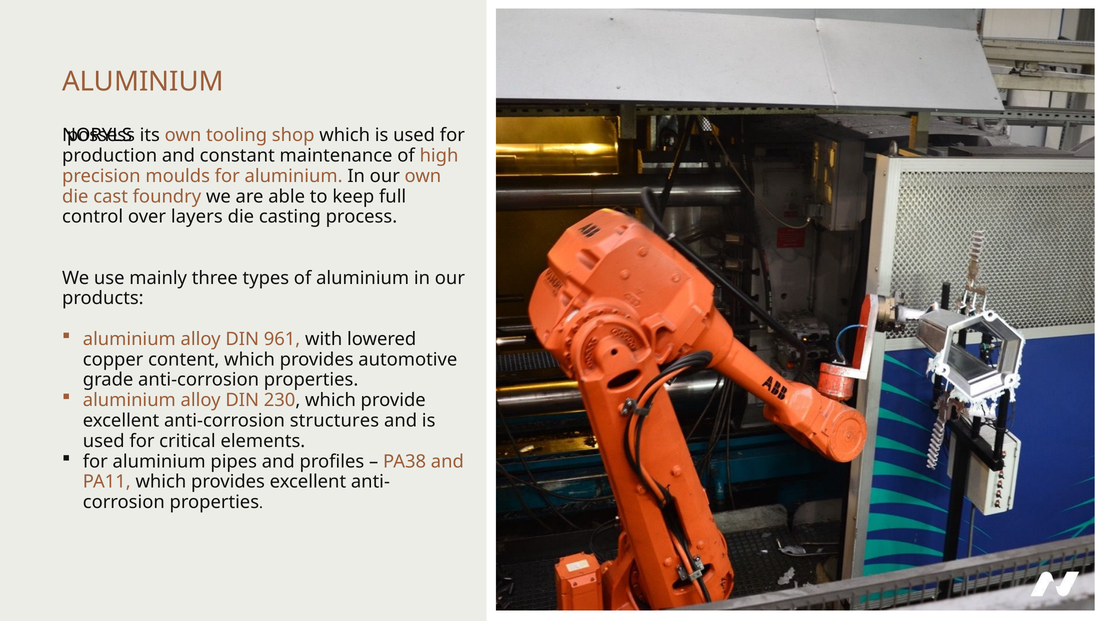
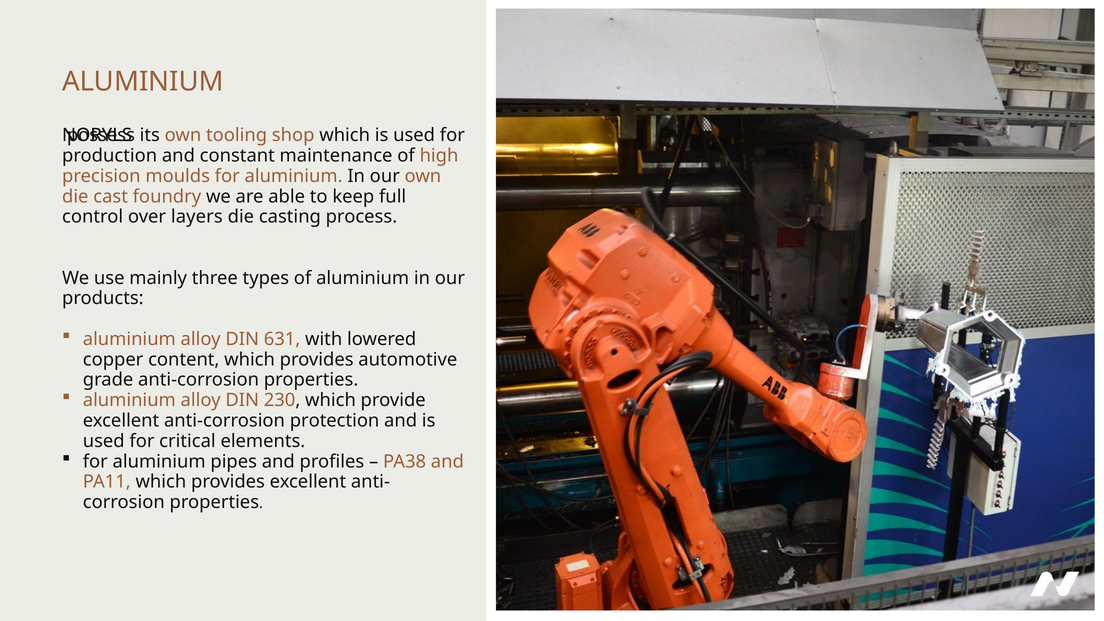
961: 961 -> 631
structures: structures -> protection
